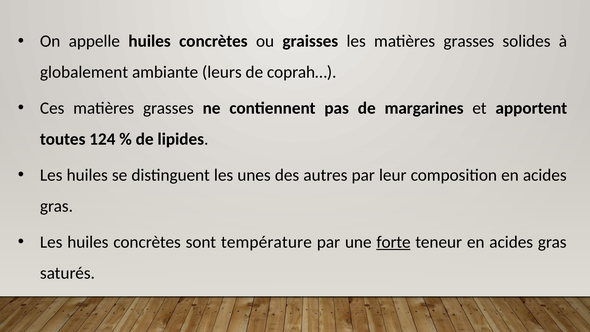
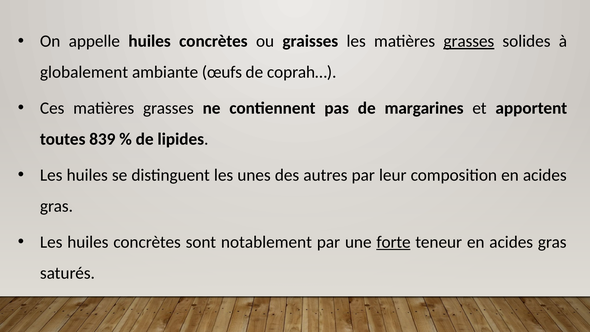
grasses at (469, 41) underline: none -> present
leurs: leurs -> œufs
124: 124 -> 839
température: température -> notablement
